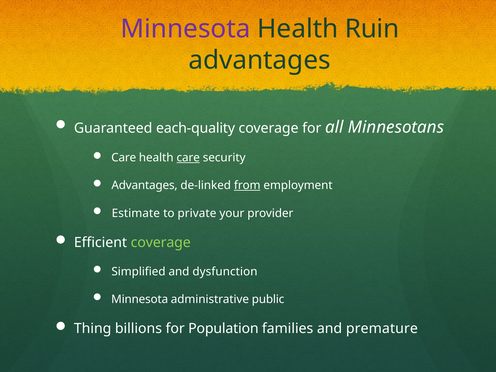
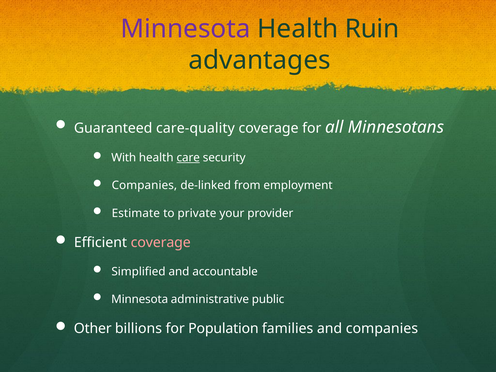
each-quality: each-quality -> care-quality
Care at (124, 158): Care -> With
Advantages at (145, 185): Advantages -> Companies
from underline: present -> none
coverage at (161, 243) colour: light green -> pink
dysfunction: dysfunction -> accountable
Thing: Thing -> Other
and premature: premature -> companies
